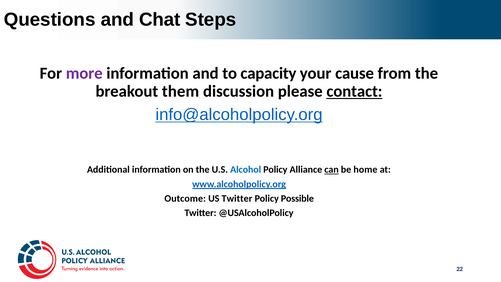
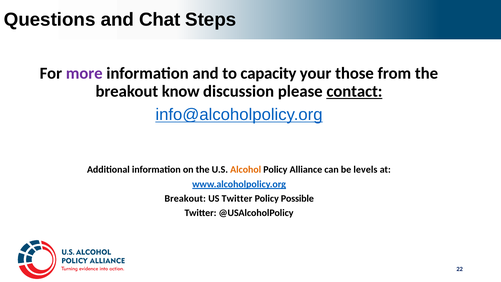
cause: cause -> those
them: them -> know
Alcohol colour: blue -> orange
can underline: present -> none
home: home -> levels
Outcome at (185, 198): Outcome -> Breakout
